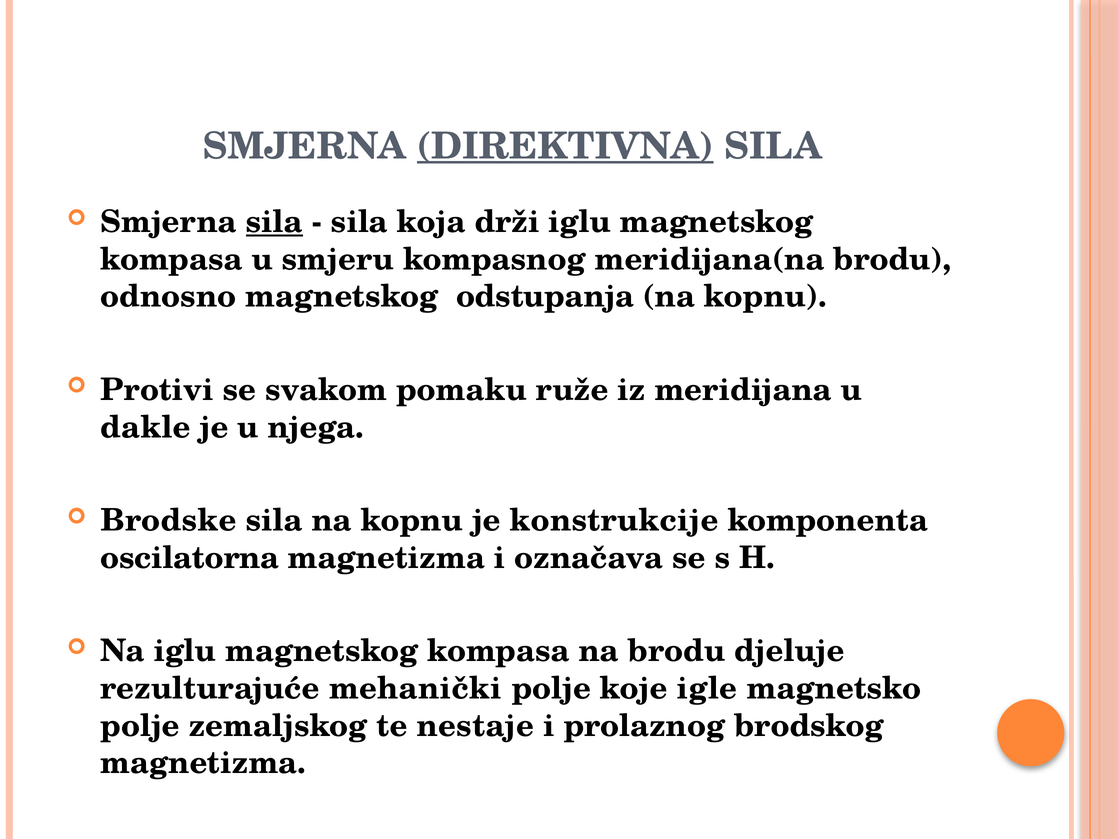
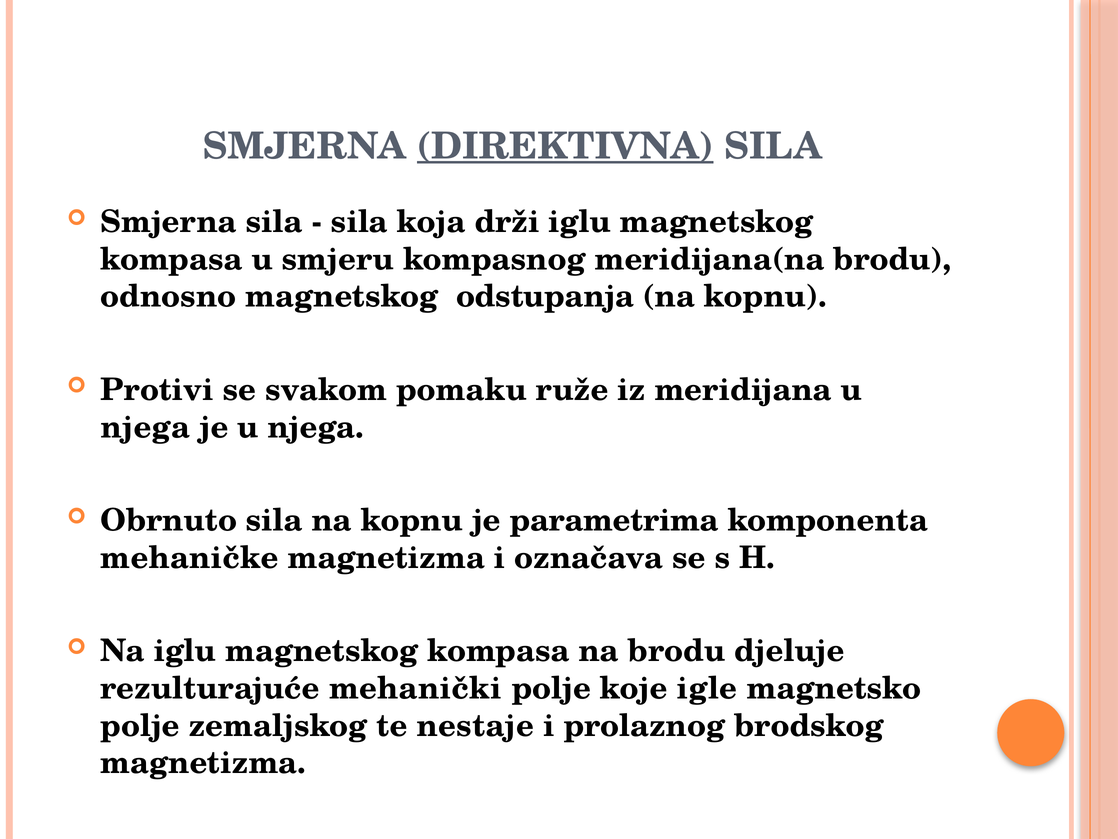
sila at (274, 222) underline: present -> none
dakle at (145, 427): dakle -> njega
Brodske: Brodske -> Obrnuto
konstrukcije: konstrukcije -> parametrima
oscilatorna: oscilatorna -> mehaničke
